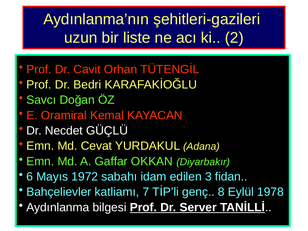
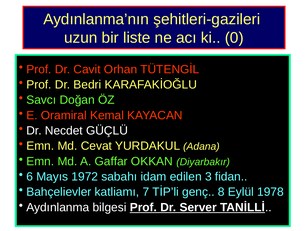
2: 2 -> 0
